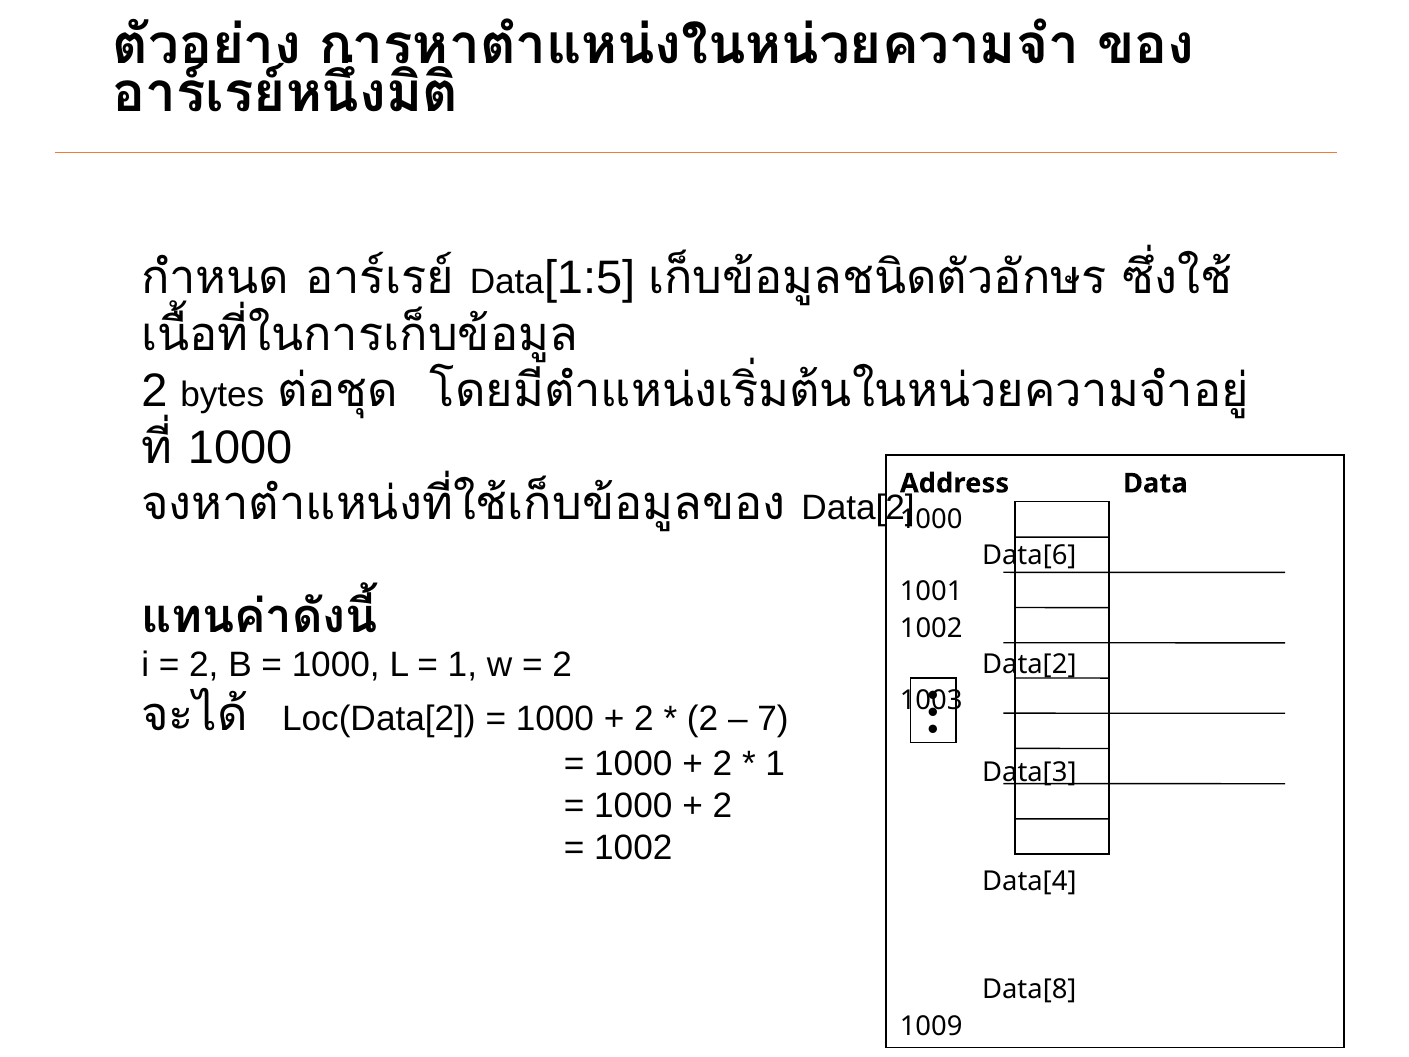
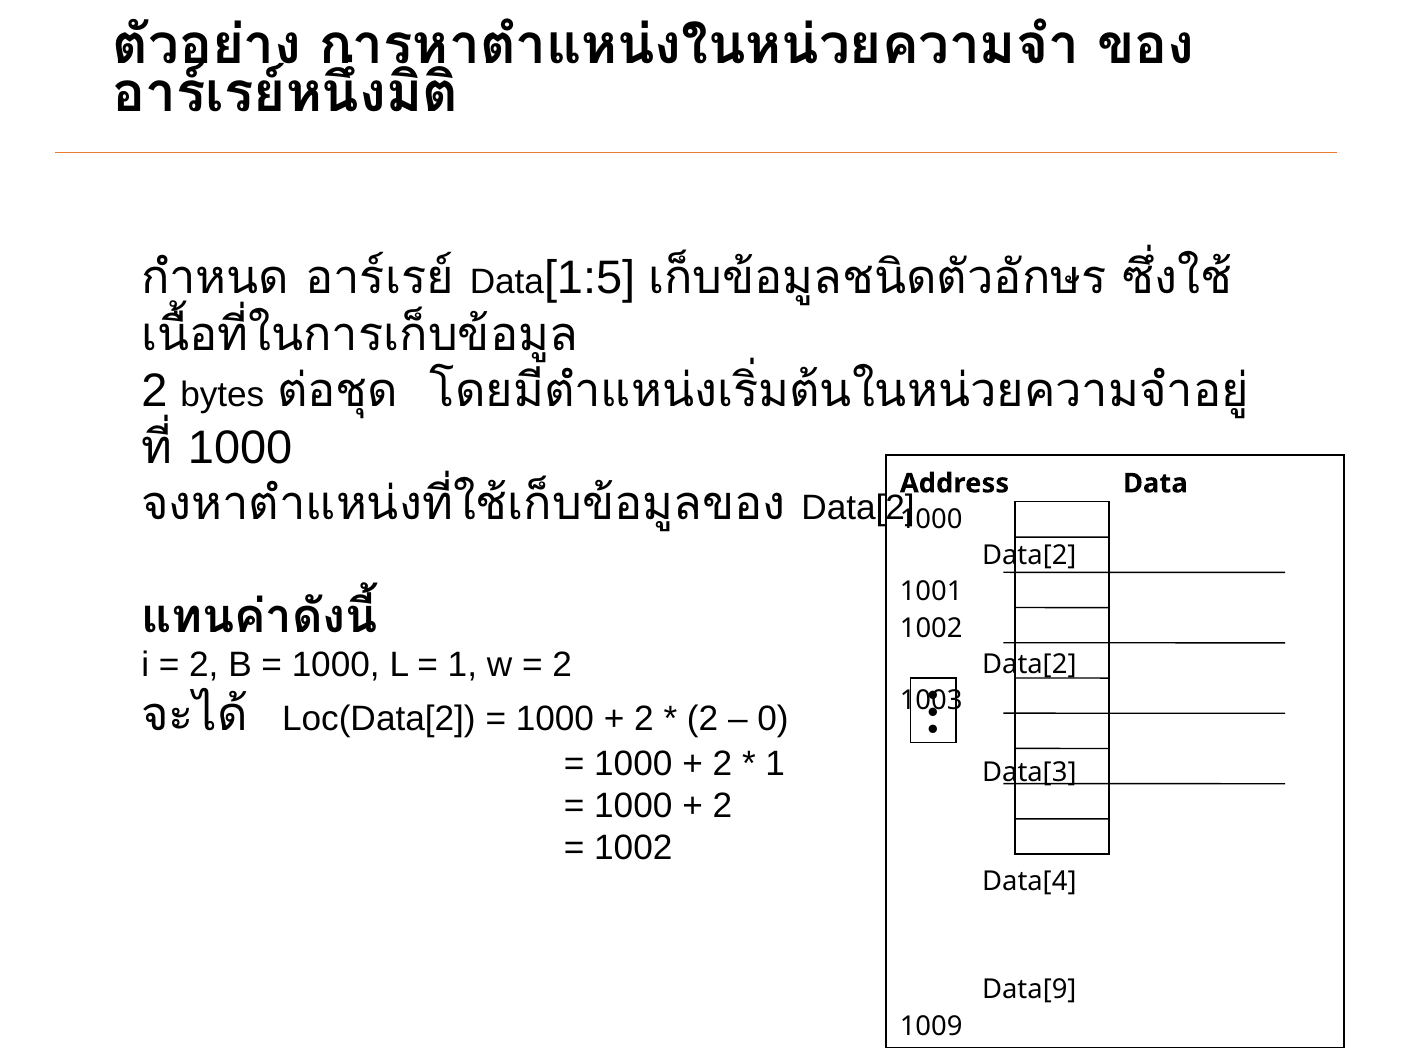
Data[6 at (1029, 556): Data[6 -> Data[2
7: 7 -> 0
Data[8: Data[8 -> Data[9
